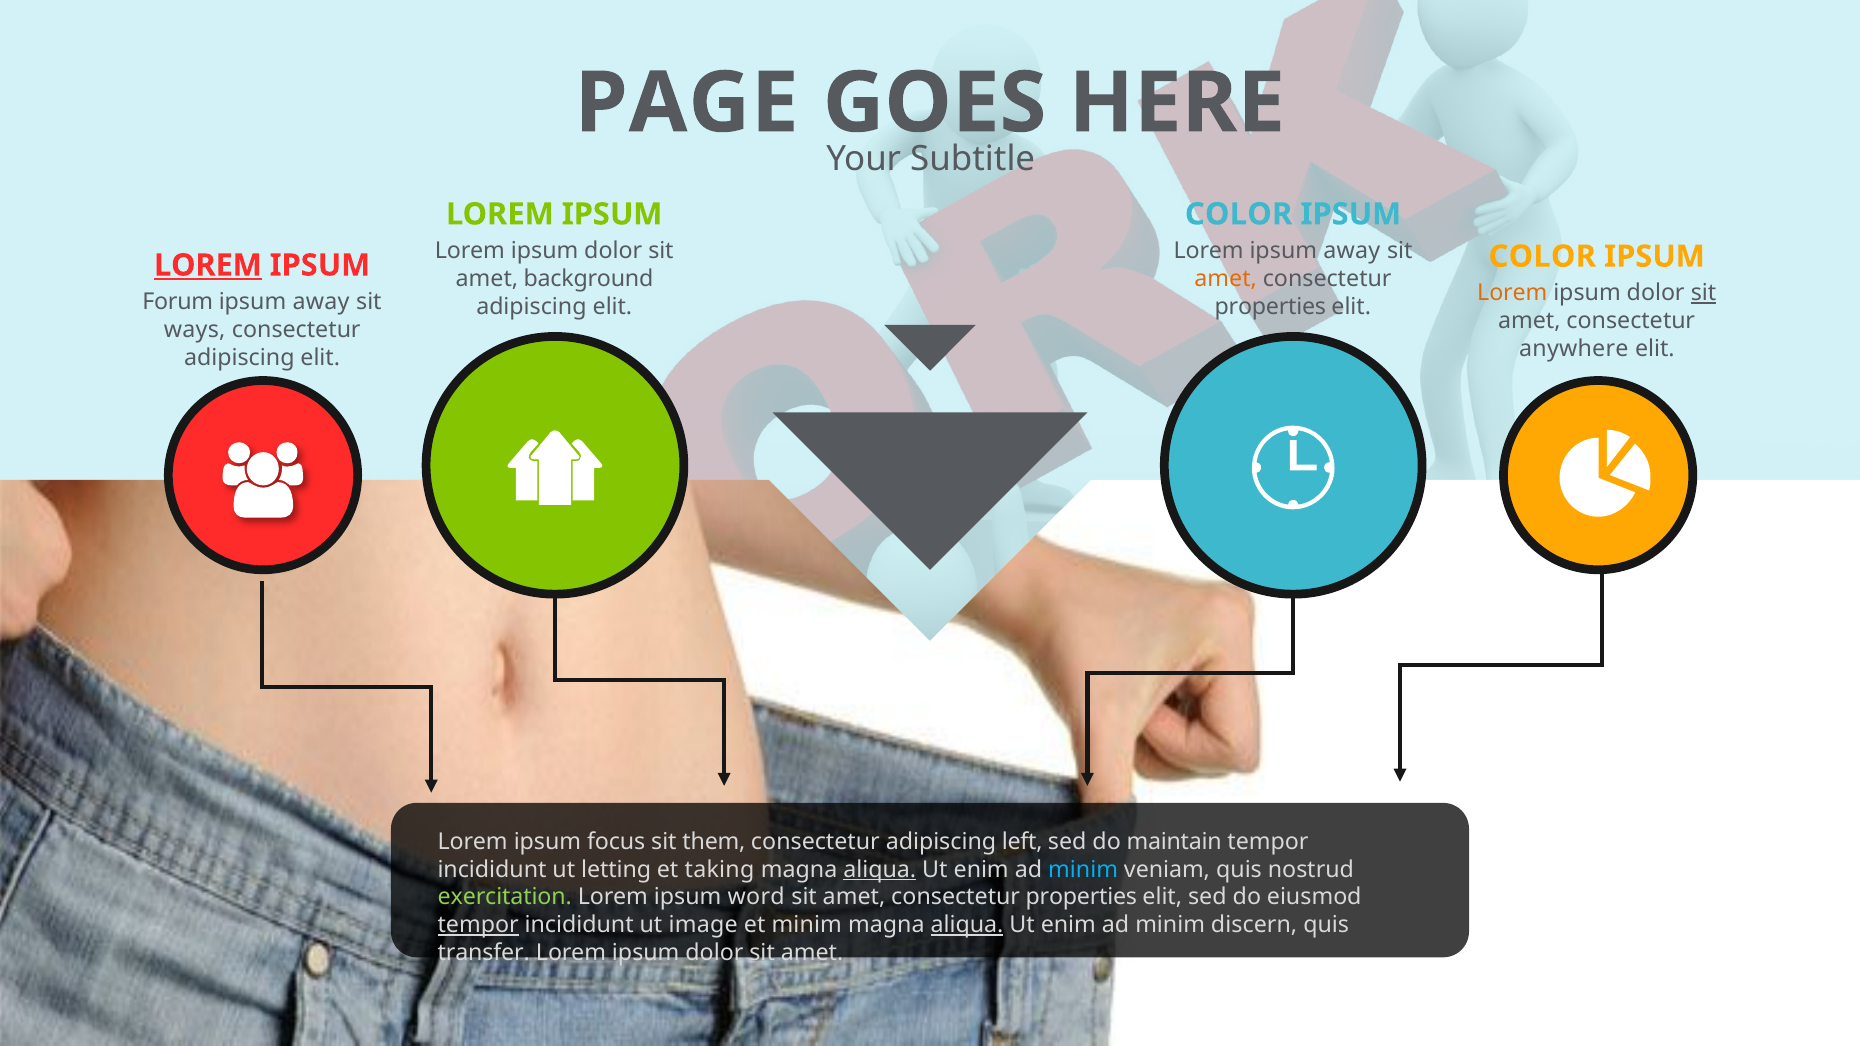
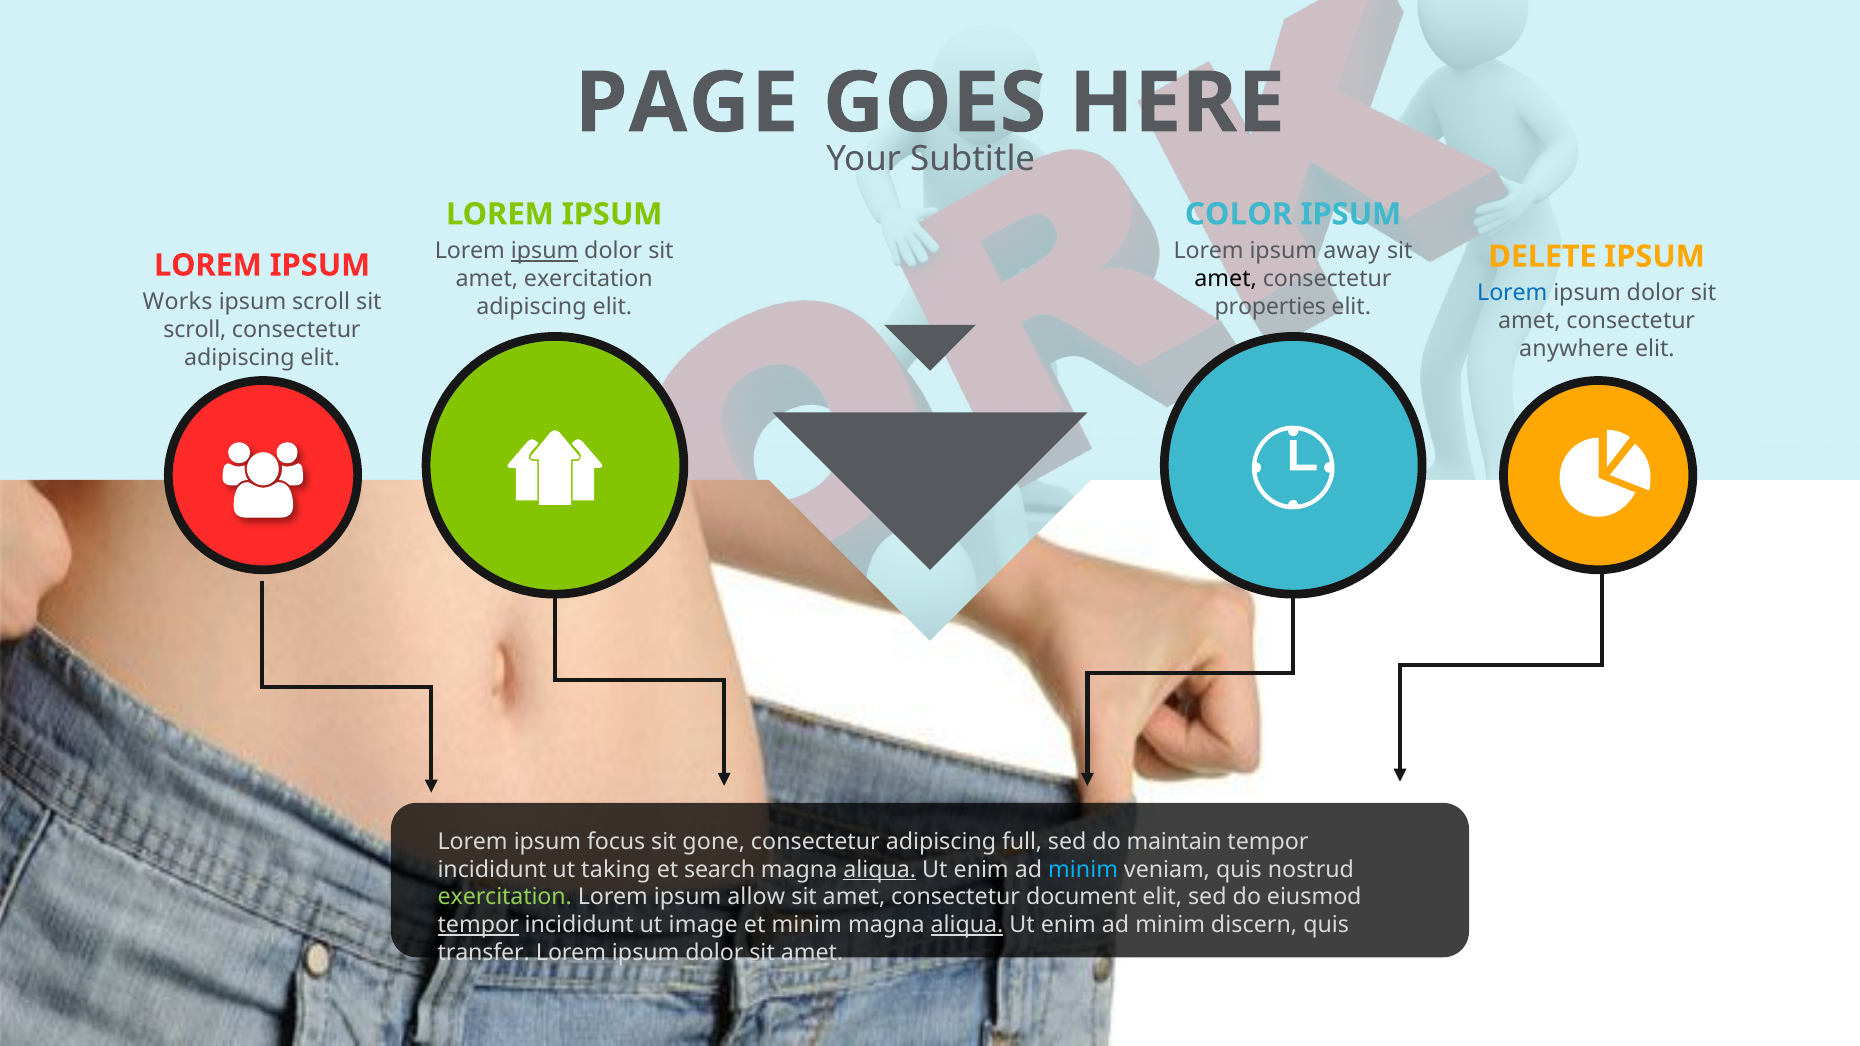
ipsum at (545, 251) underline: none -> present
COLOR at (1542, 257): COLOR -> DELETE
LOREM at (208, 265) underline: present -> none
amet background: background -> exercitation
amet at (1226, 279) colour: orange -> black
Lorem at (1512, 293) colour: orange -> blue
sit at (1703, 293) underline: present -> none
Forum: Forum -> Works
away at (321, 302): away -> scroll
ways at (195, 330): ways -> scroll
them: them -> gone
left: left -> full
letting: letting -> taking
taking: taking -> search
word: word -> allow
properties at (1081, 897): properties -> document
